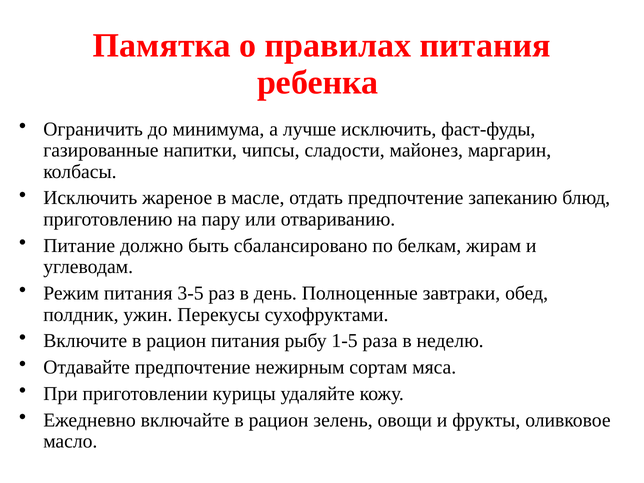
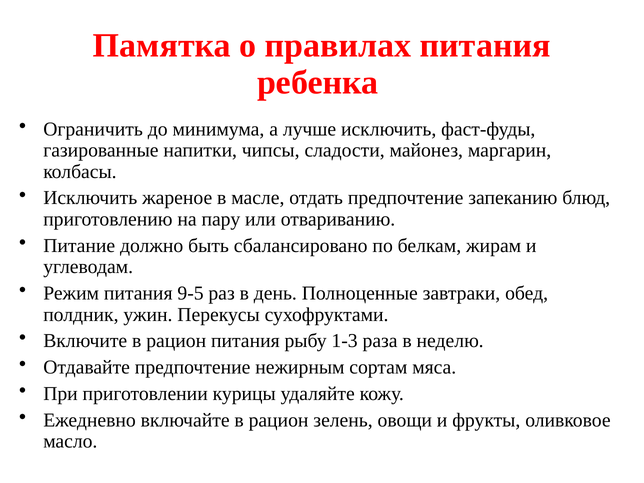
3-5: 3-5 -> 9-5
1-5: 1-5 -> 1-3
